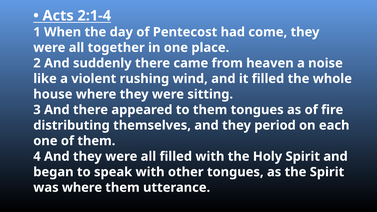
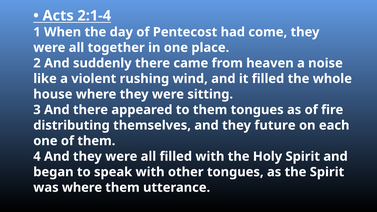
period: period -> future
